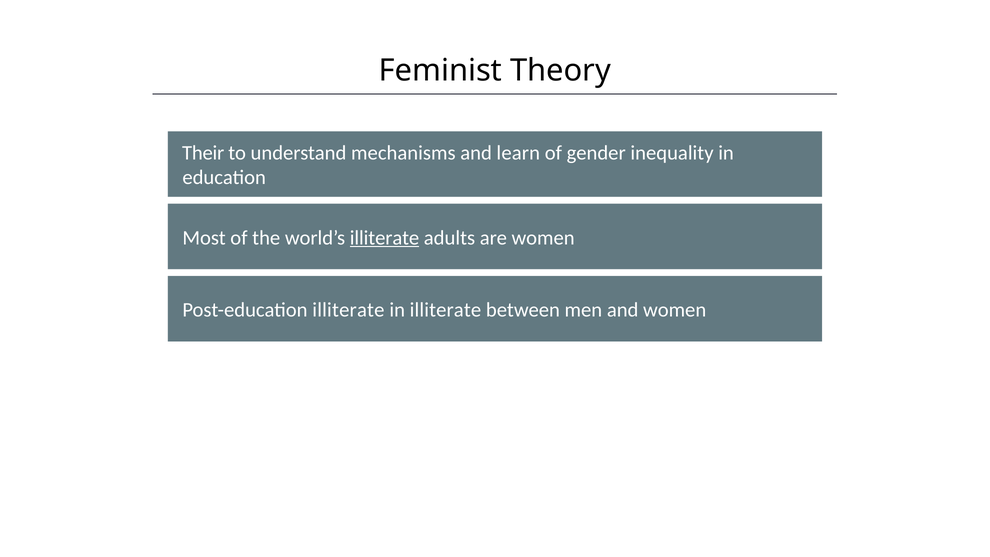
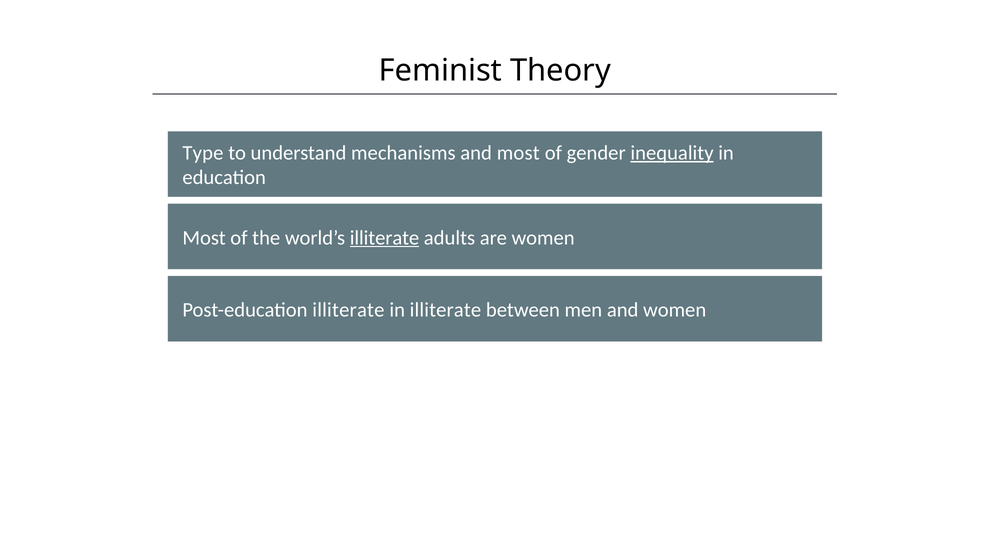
Their: Their -> Type
and learn: learn -> most
inequality underline: none -> present
